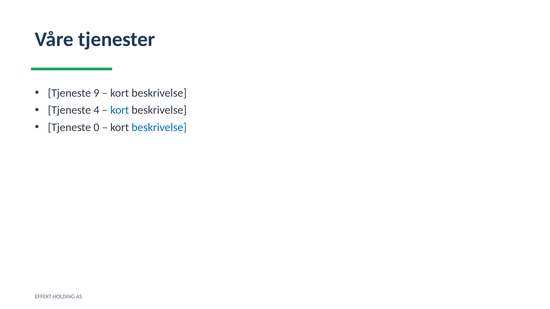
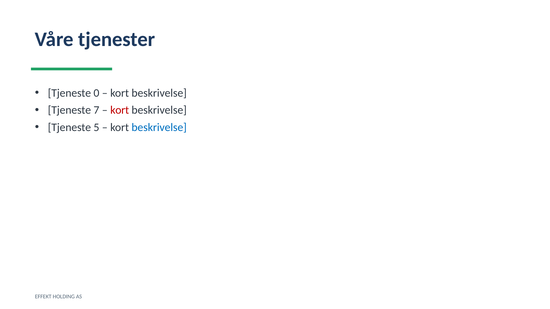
9: 9 -> 0
4: 4 -> 7
kort at (120, 110) colour: blue -> red
0: 0 -> 5
